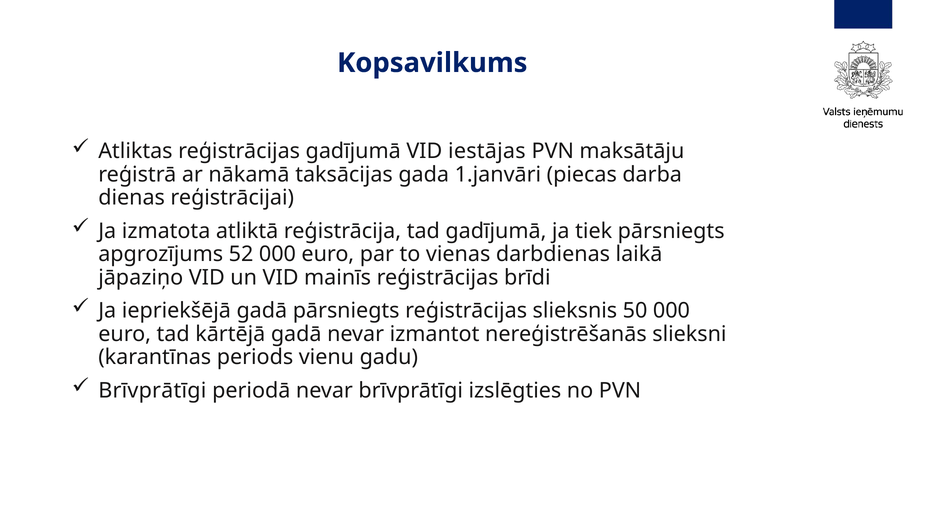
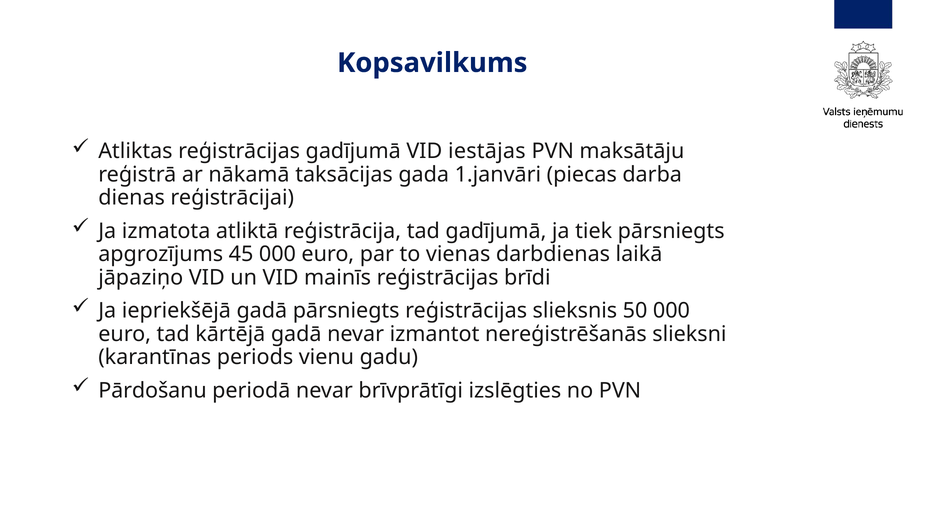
52: 52 -> 45
Brīvprātīgi at (152, 390): Brīvprātīgi -> Pārdošanu
